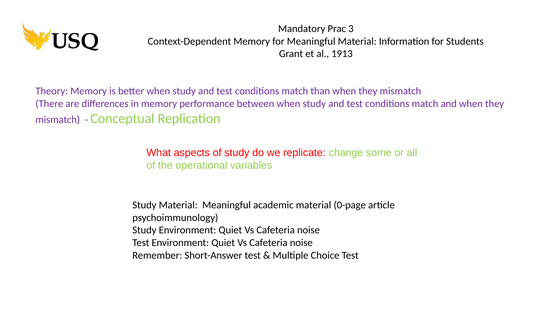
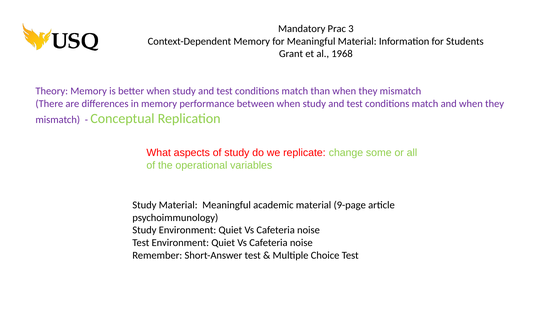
1913: 1913 -> 1968
0-page: 0-page -> 9-page
